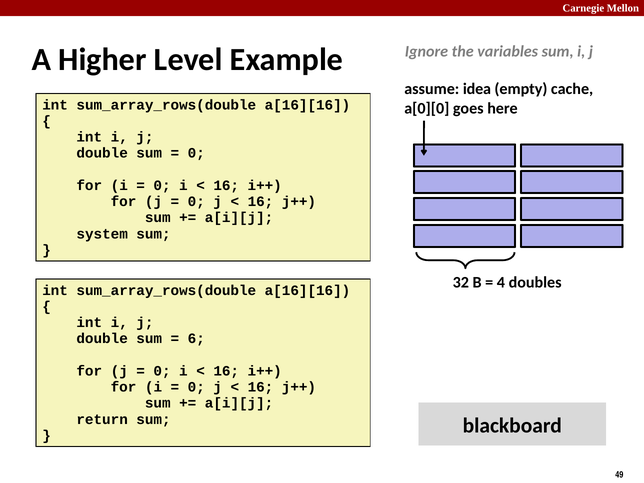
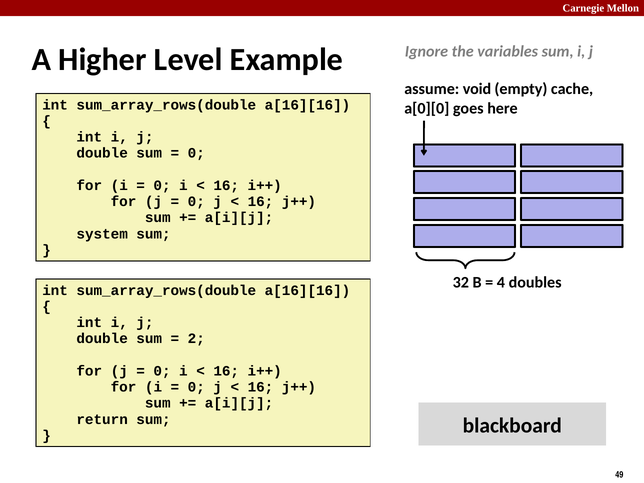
idea: idea -> void
6: 6 -> 2
